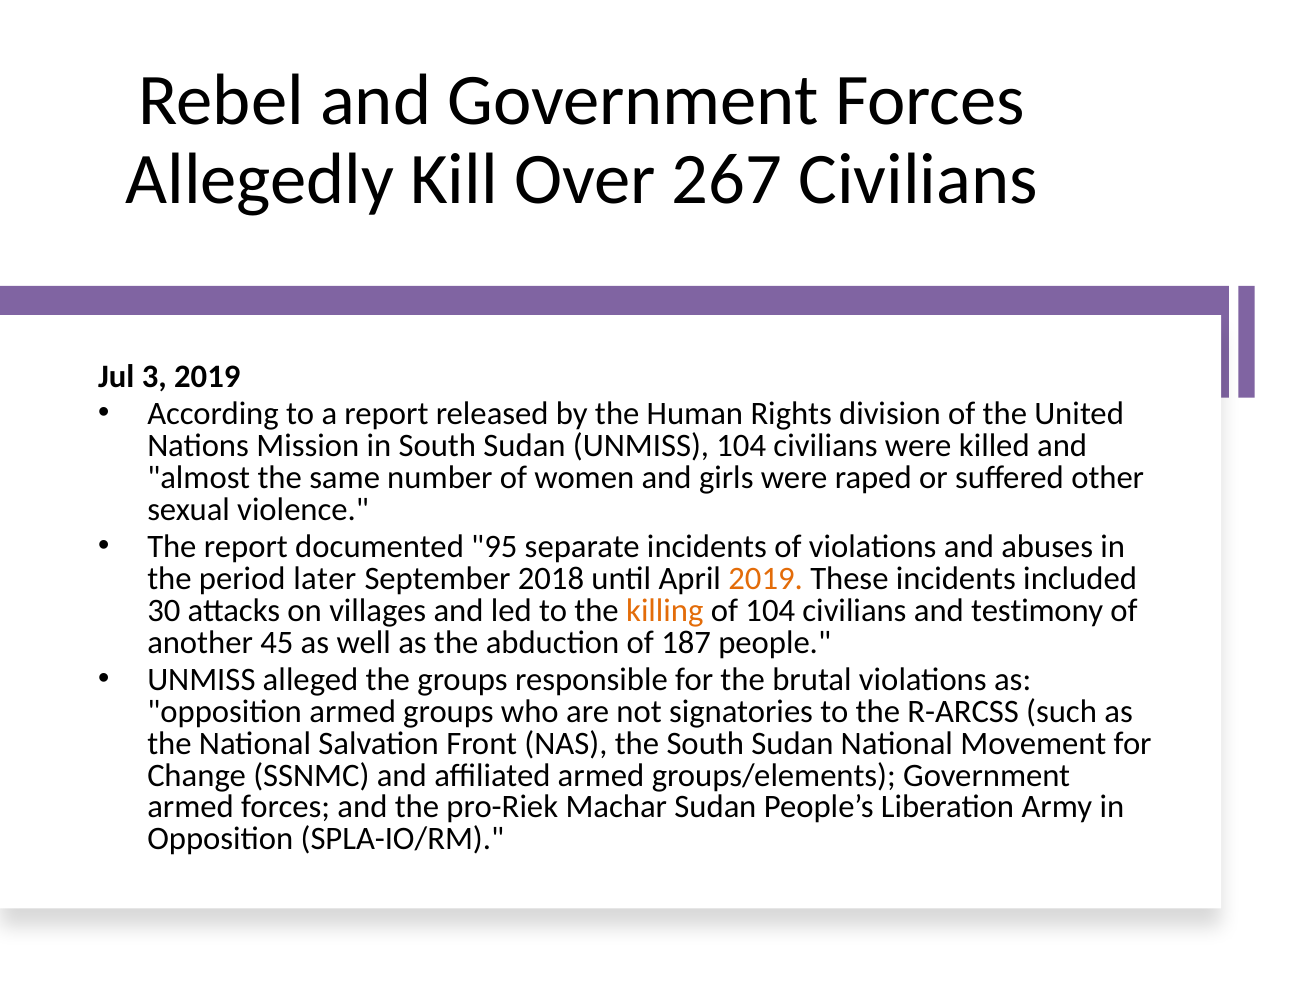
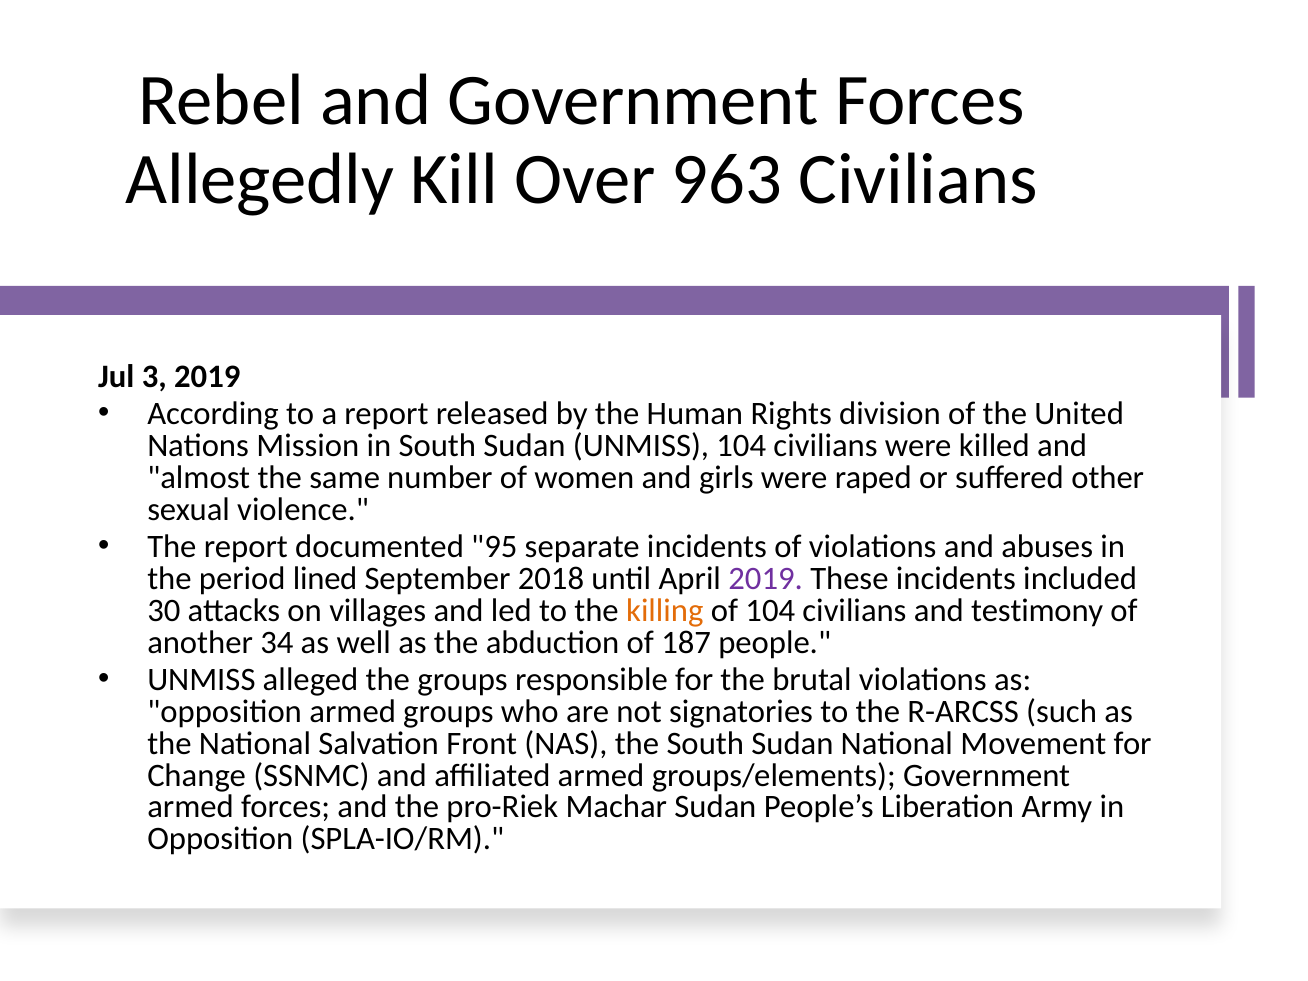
267: 267 -> 963
later: later -> lined
2019 at (766, 579) colour: orange -> purple
45: 45 -> 34
